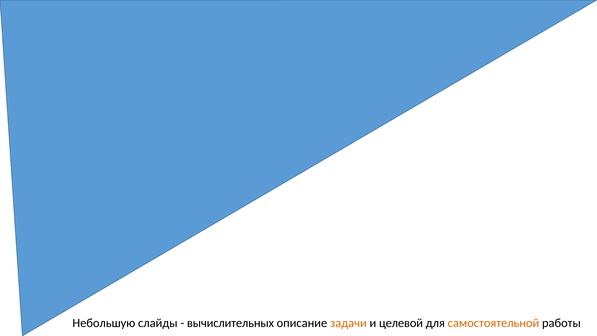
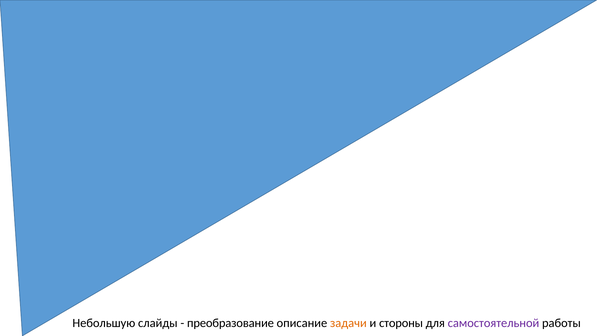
вычислительных: вычислительных -> преобразование
целевой: целевой -> стороны
самостоятельной colour: orange -> purple
